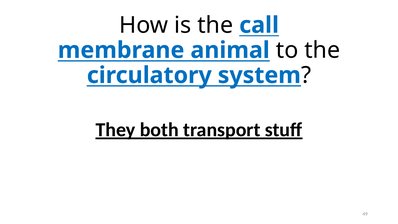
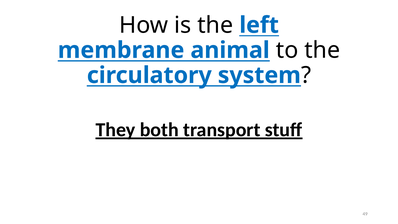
call: call -> left
